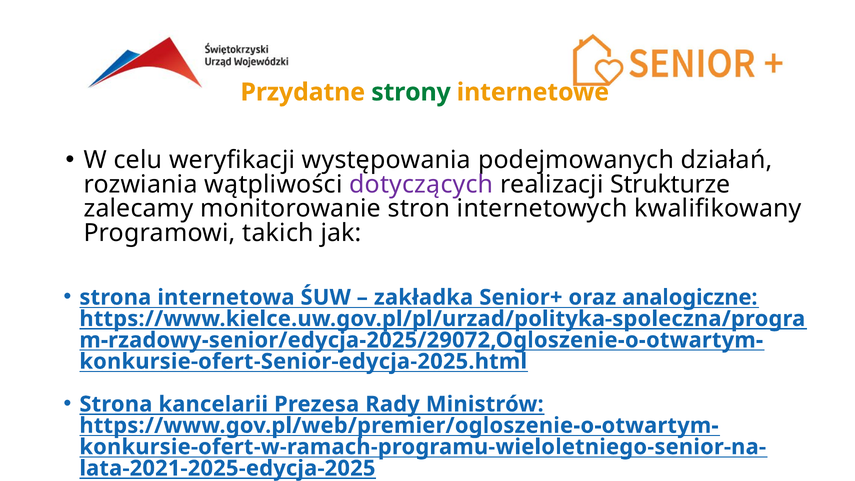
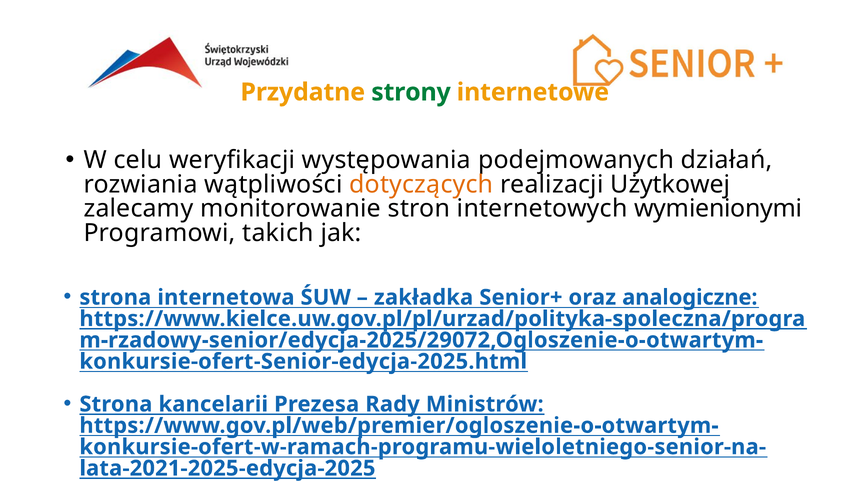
dotyczących colour: purple -> orange
Strukturze: Strukturze -> Użytkowej
kwalifikowany: kwalifikowany -> wymienionymi
